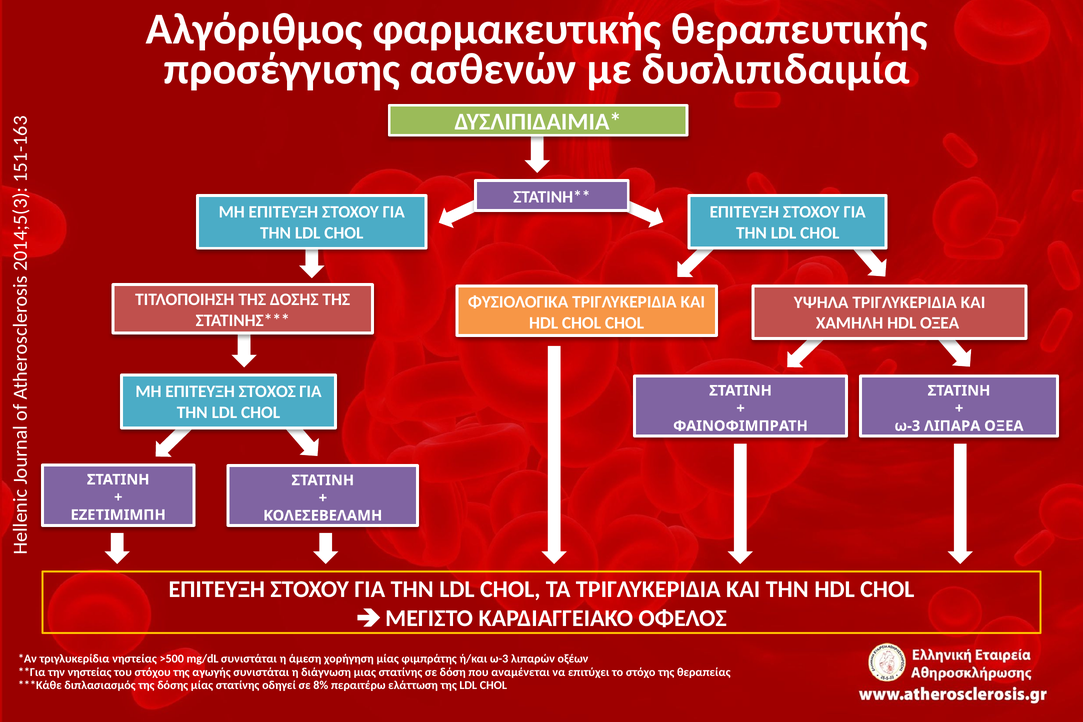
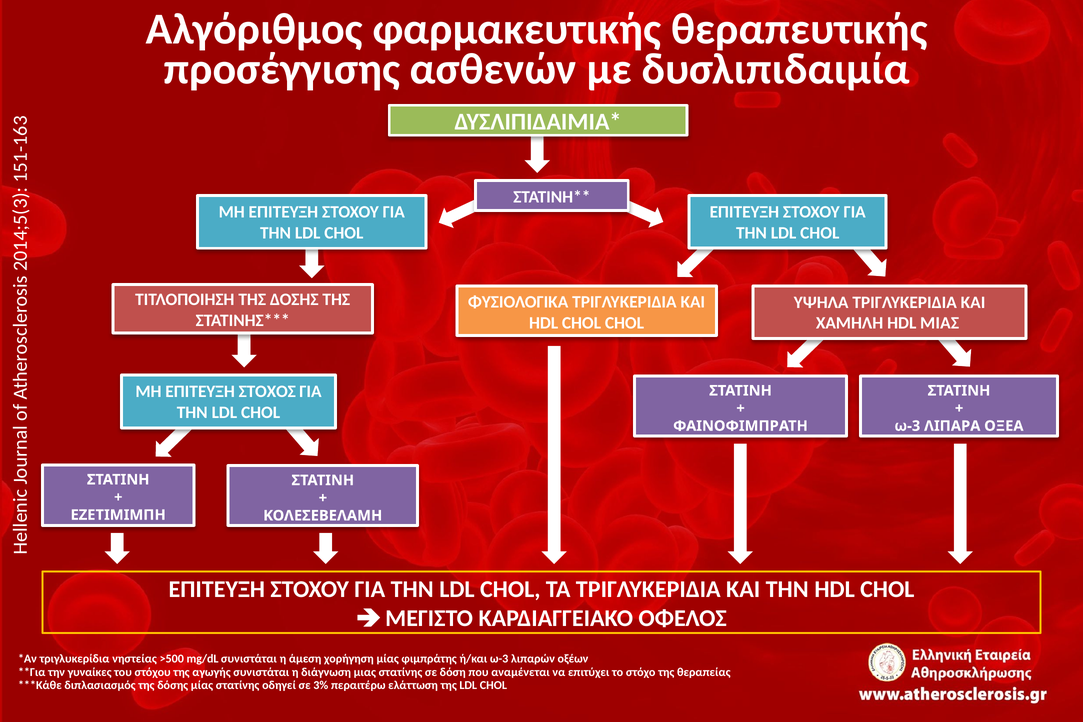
HDL ΟΞΕΑ: ΟΞΕΑ -> ΜΙΑΣ
την νηστείας: νηστείας -> γυναίκες
8%: 8% -> 3%
